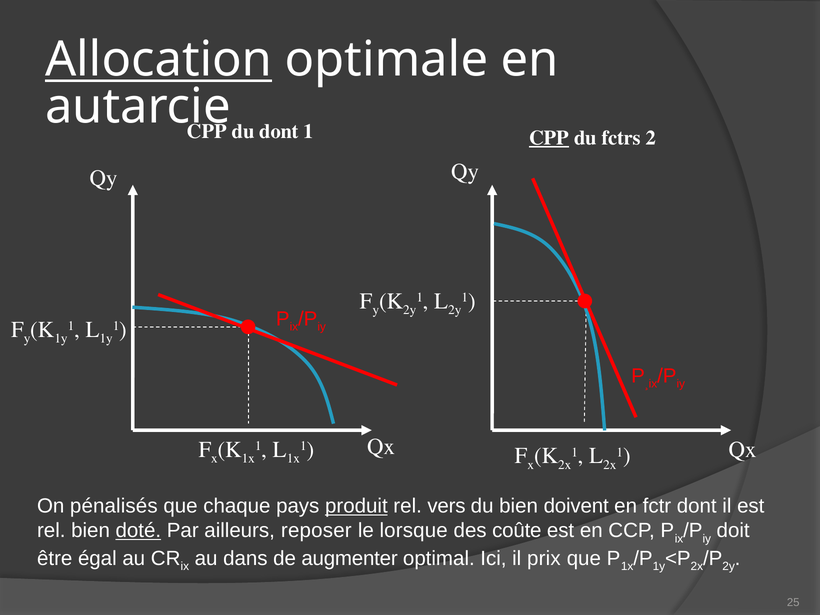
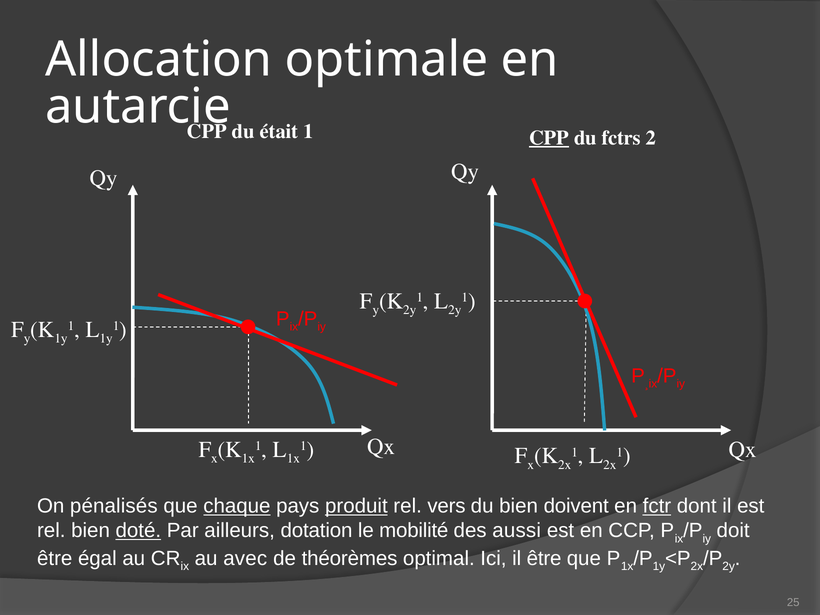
Allocation underline: present -> none
du dont: dont -> était
chaque underline: none -> present
fctr underline: none -> present
reposer: reposer -> dotation
lorsque: lorsque -> mobilité
coûte: coûte -> aussi
dans: dans -> avec
augmenter: augmenter -> théorèmes
il prix: prix -> être
